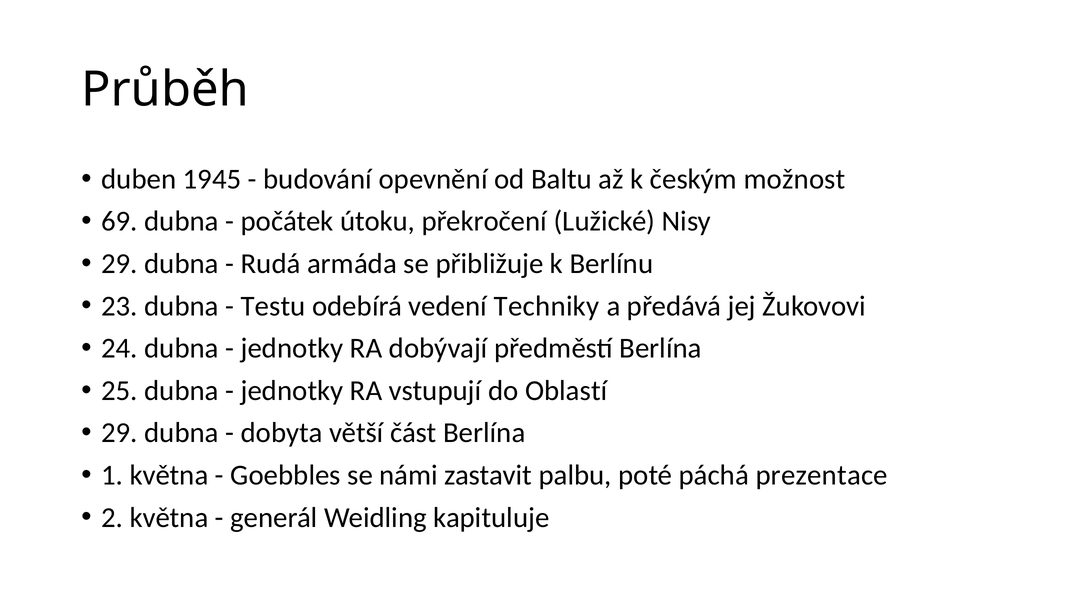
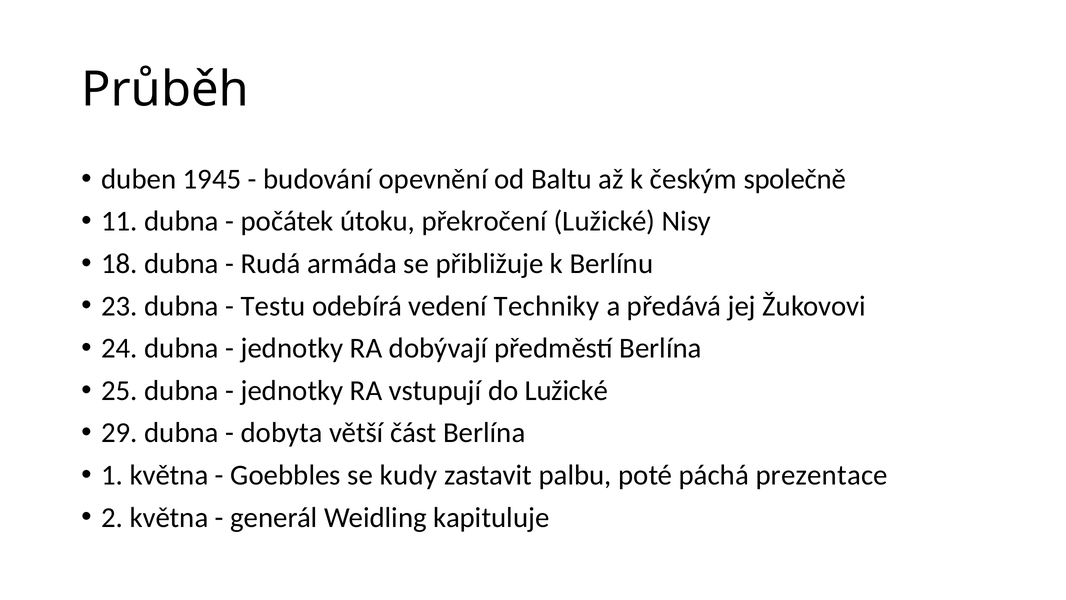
možnost: možnost -> společně
69: 69 -> 11
29 at (119, 264): 29 -> 18
do Oblastí: Oblastí -> Lužické
námi: námi -> kudy
